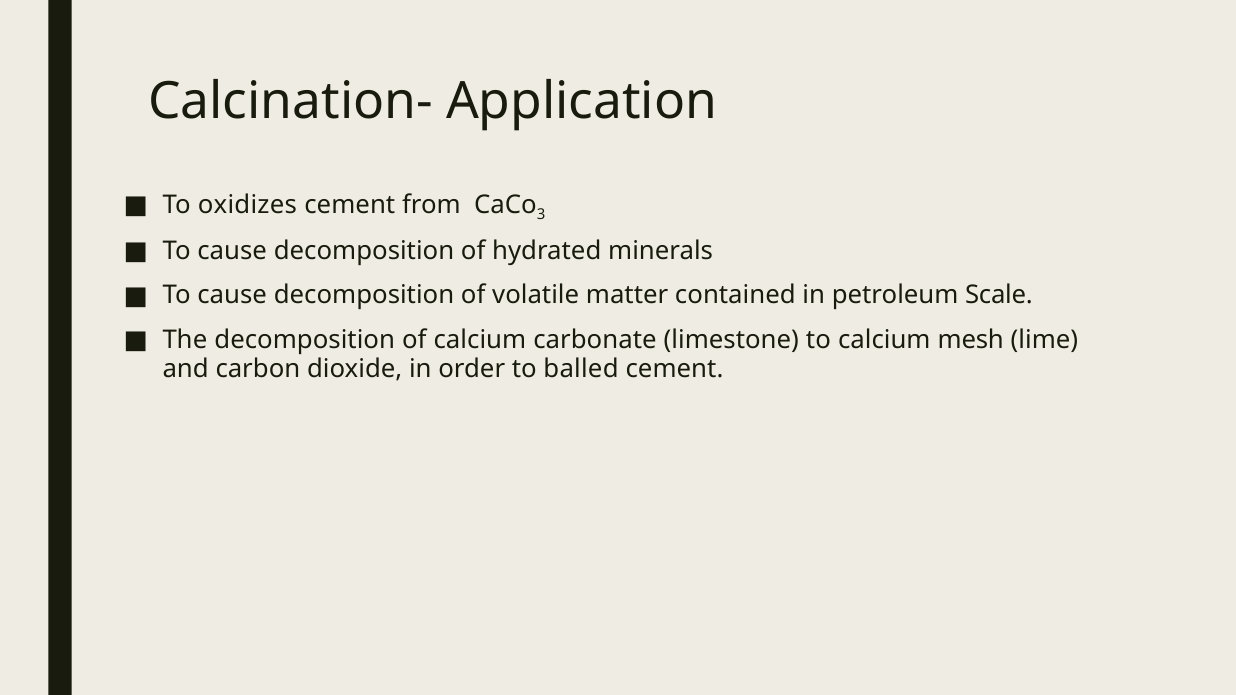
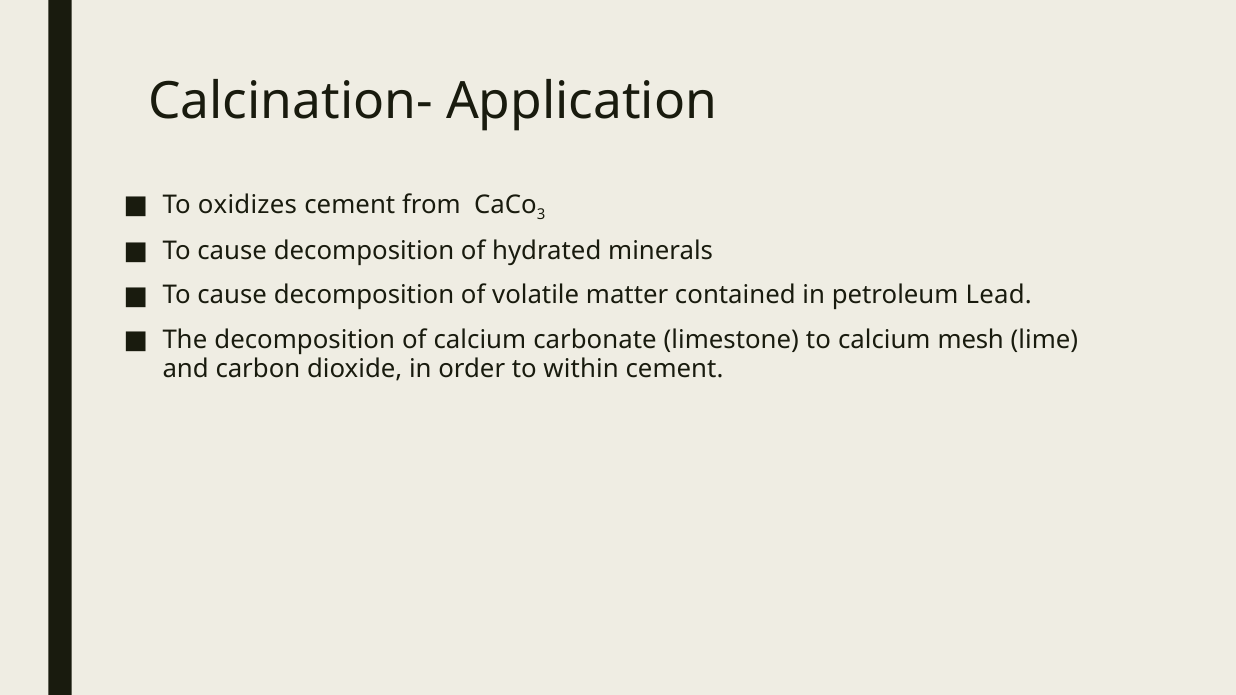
Scale: Scale -> Lead
balled: balled -> within
